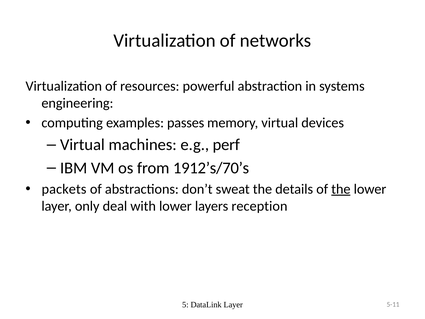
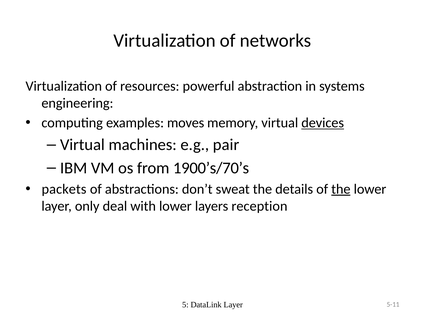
passes: passes -> moves
devices underline: none -> present
perf: perf -> pair
1912’s/70’s: 1912’s/70’s -> 1900’s/70’s
